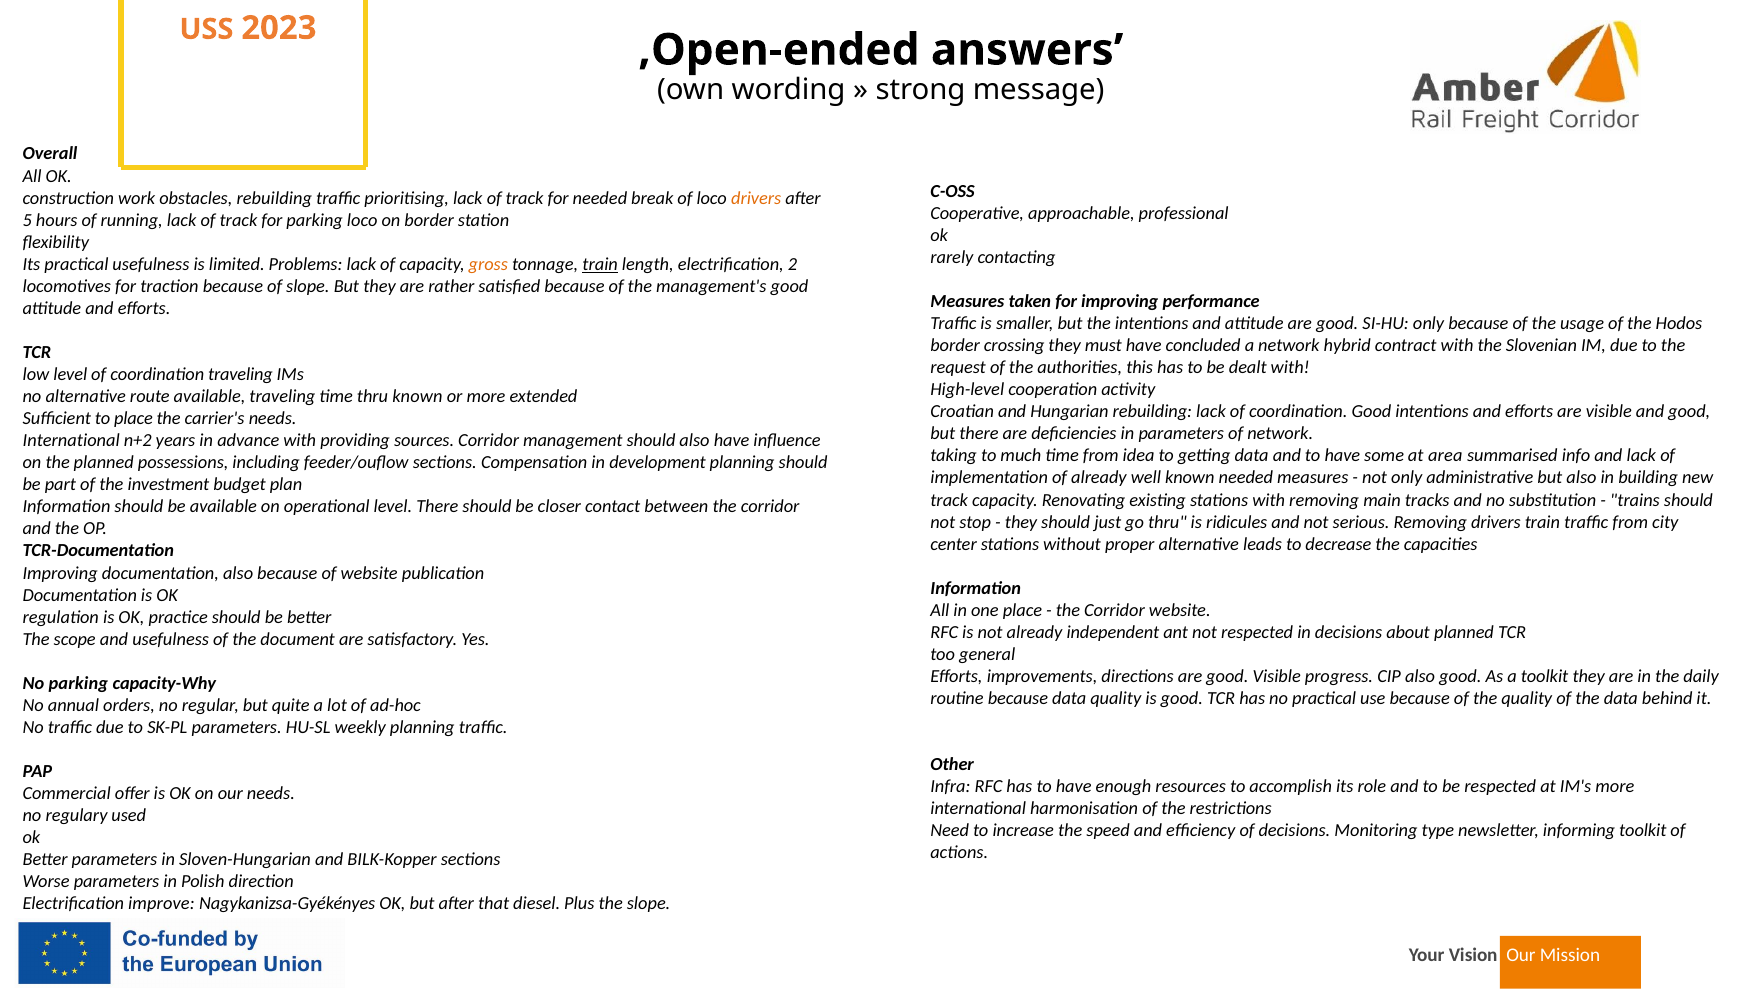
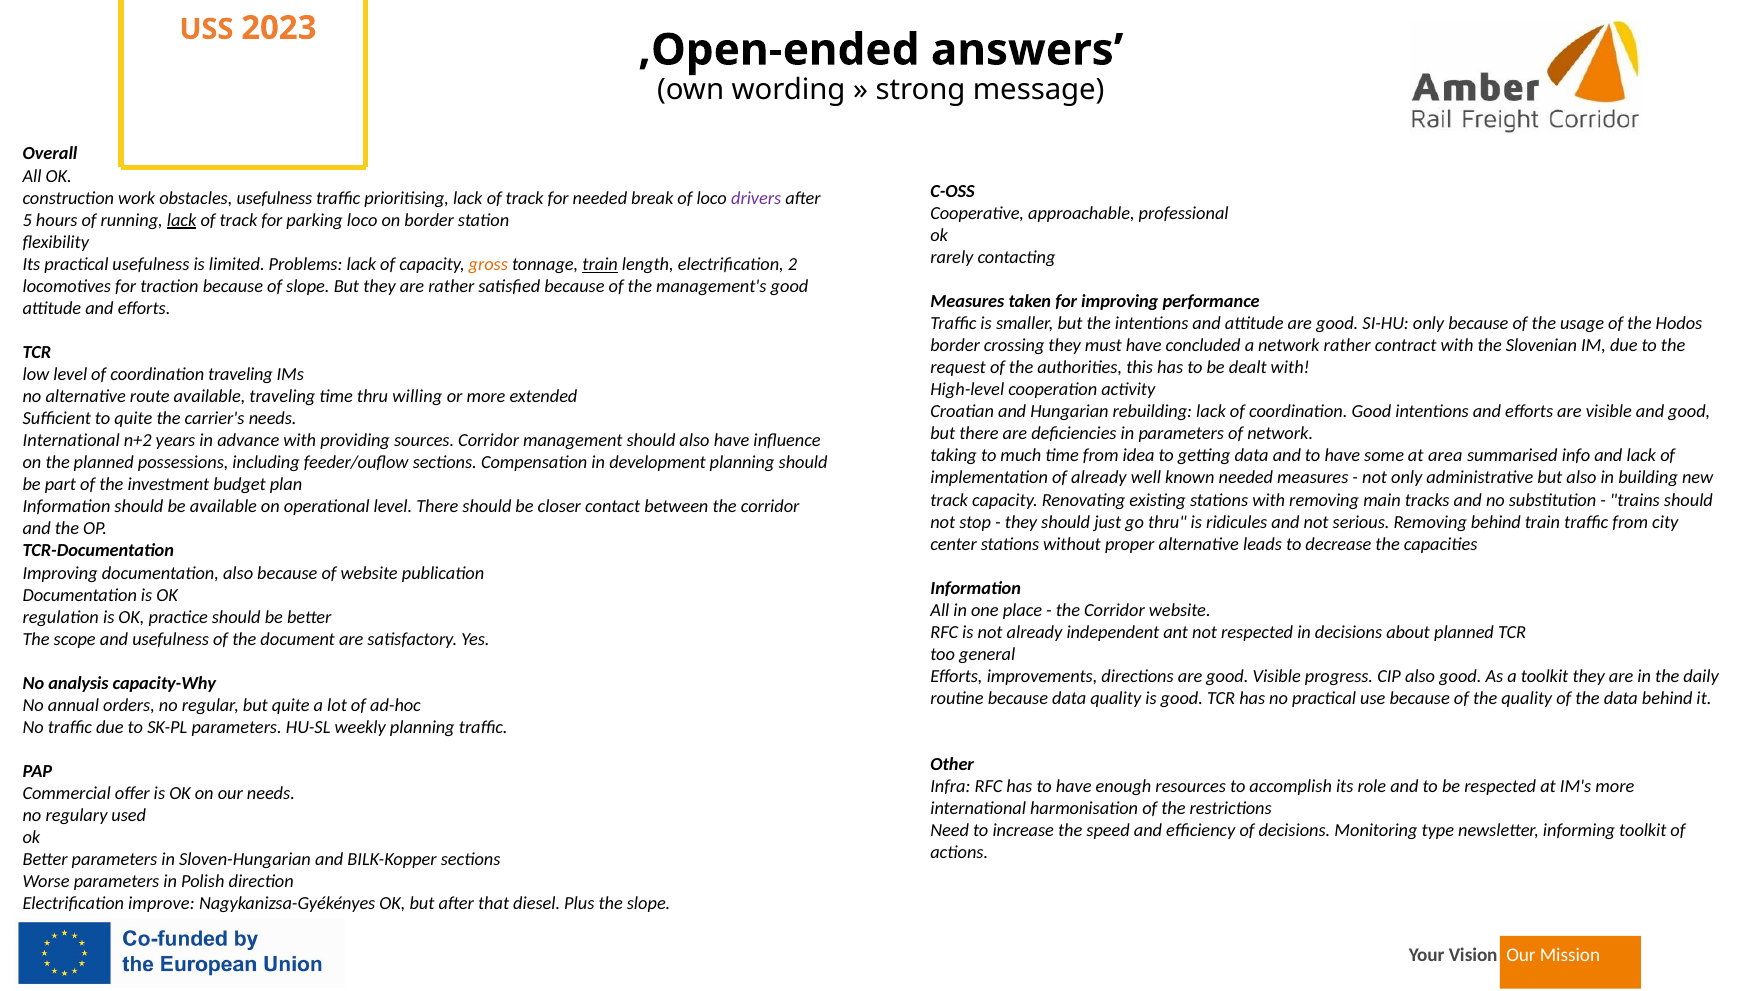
obstacles rebuilding: rebuilding -> usefulness
drivers at (756, 198) colour: orange -> purple
lack at (182, 220) underline: none -> present
network hybrid: hybrid -> rather
thru known: known -> willing
to place: place -> quite
Removing drivers: drivers -> behind
No parking: parking -> analysis
